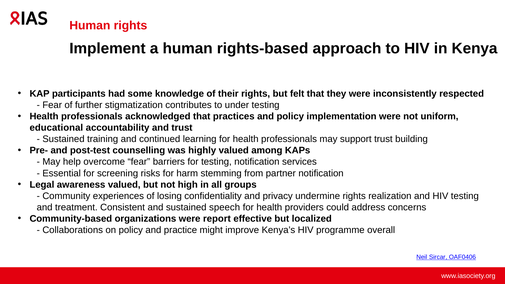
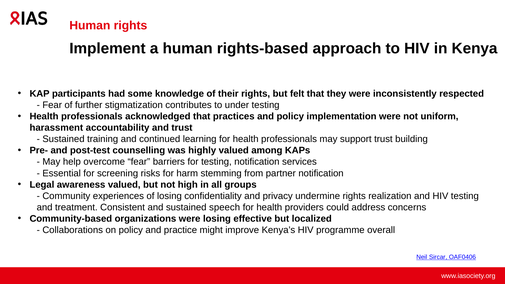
educational: educational -> harassment
were report: report -> losing
